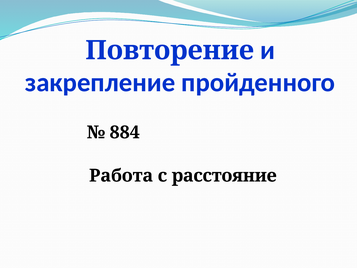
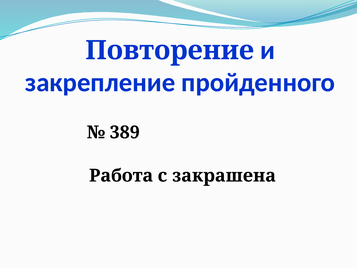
884: 884 -> 389
расстояние: расстояние -> закрашена
